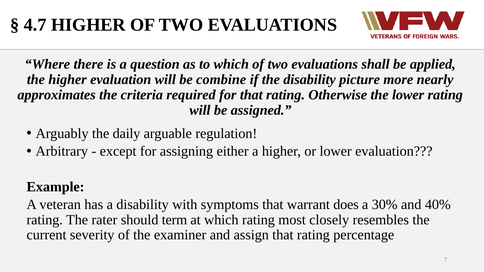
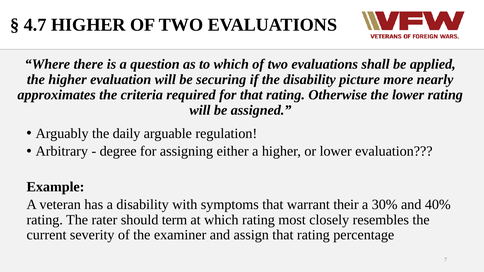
combine: combine -> securing
except: except -> degree
does: does -> their
